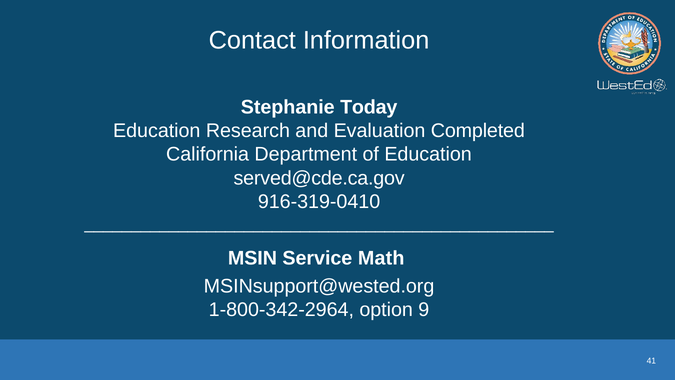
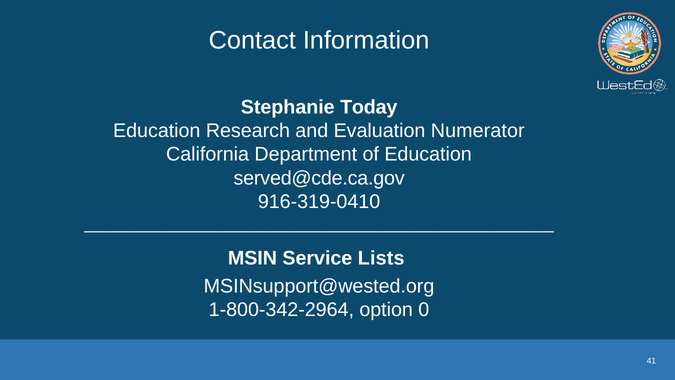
Completed: Completed -> Numerator
Math: Math -> Lists
9: 9 -> 0
